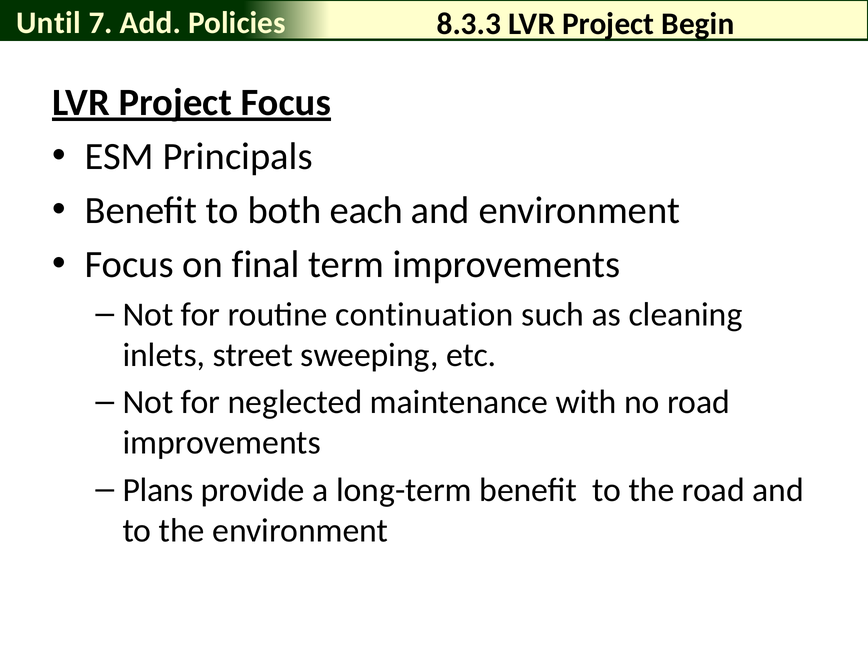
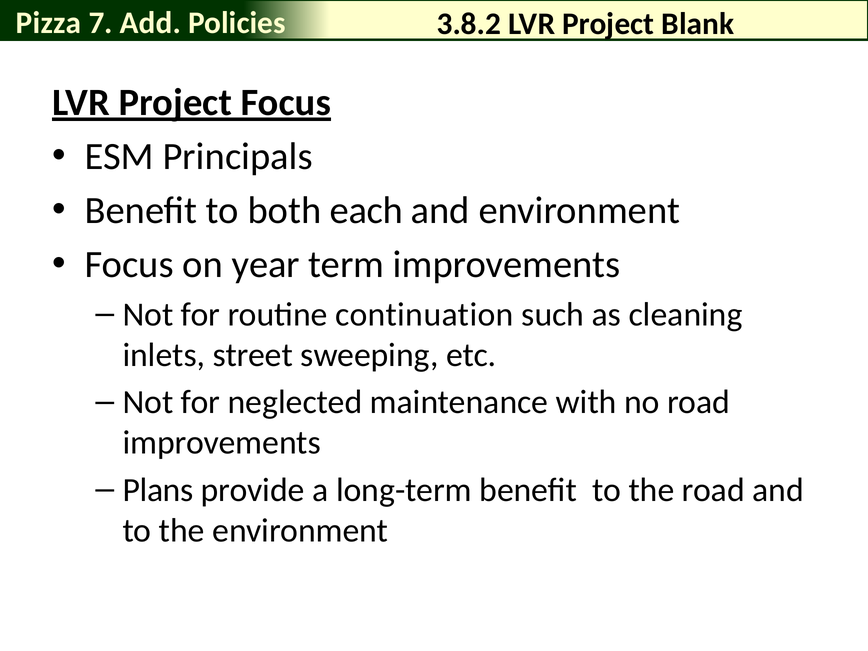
Until: Until -> Pizza
8.3.3: 8.3.3 -> 3.8.2
Begin: Begin -> Blank
final: final -> year
